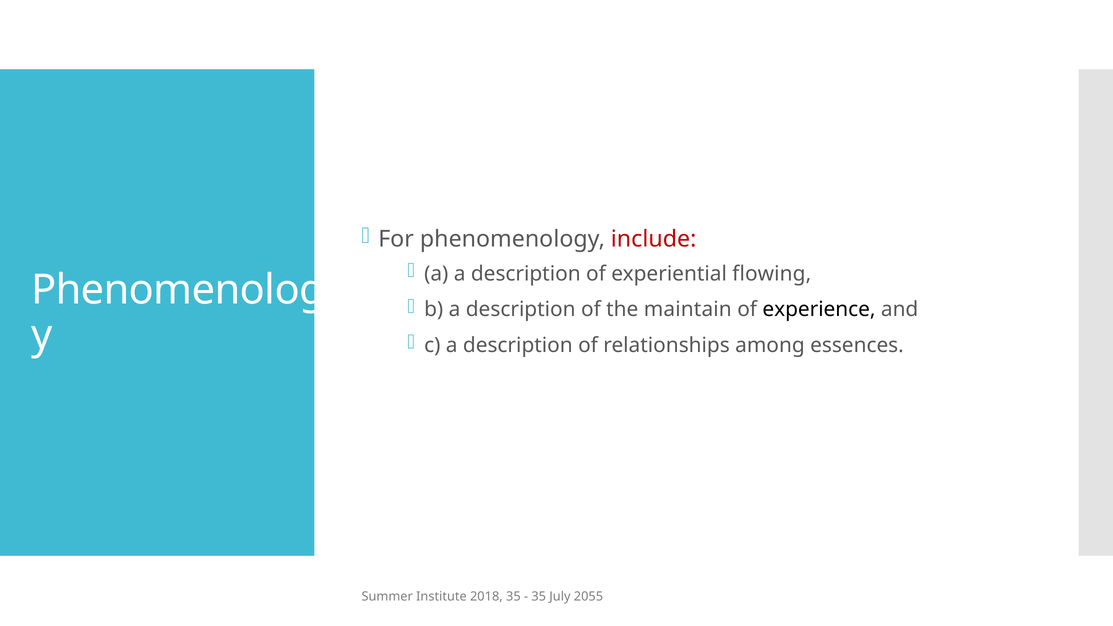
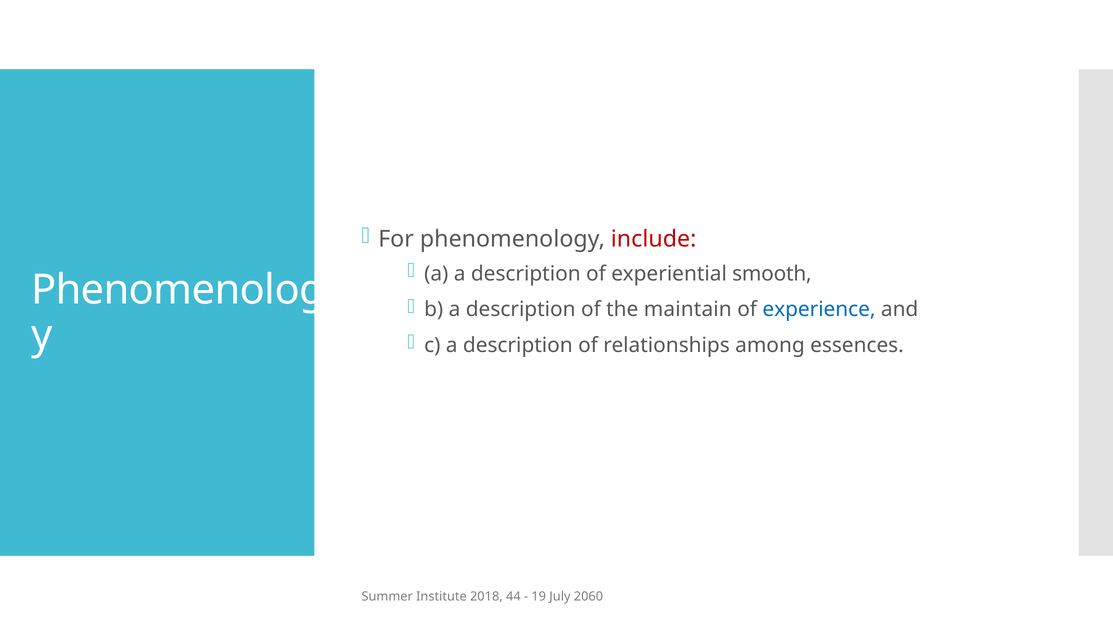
flowing: flowing -> smooth
experience colour: black -> blue
2018 35: 35 -> 44
35 at (539, 597): 35 -> 19
2055: 2055 -> 2060
